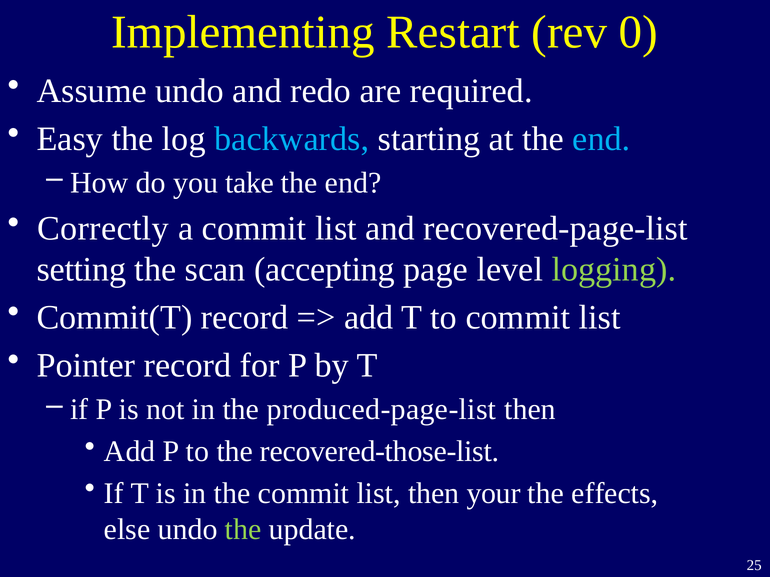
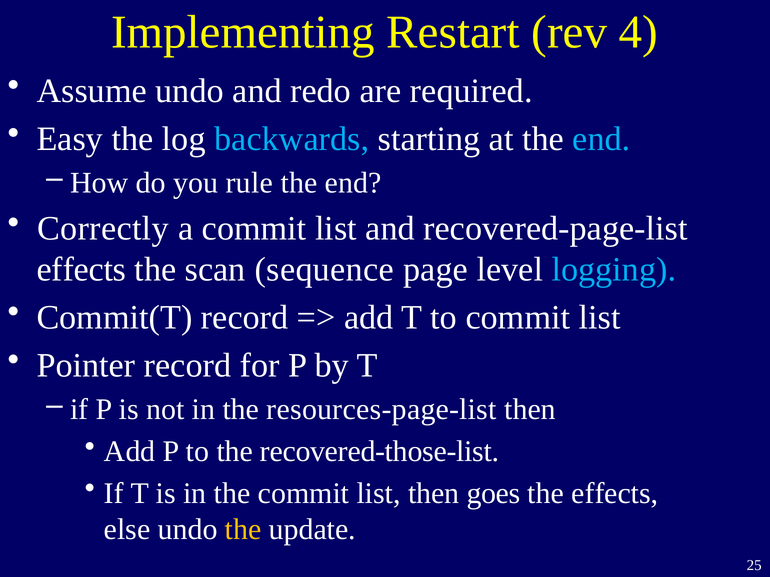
0: 0 -> 4
take: take -> rule
setting at (81, 270): setting -> effects
accepting: accepting -> sequence
logging colour: light green -> light blue
produced-page-list: produced-page-list -> resources-page-list
your: your -> goes
the at (243, 530) colour: light green -> yellow
